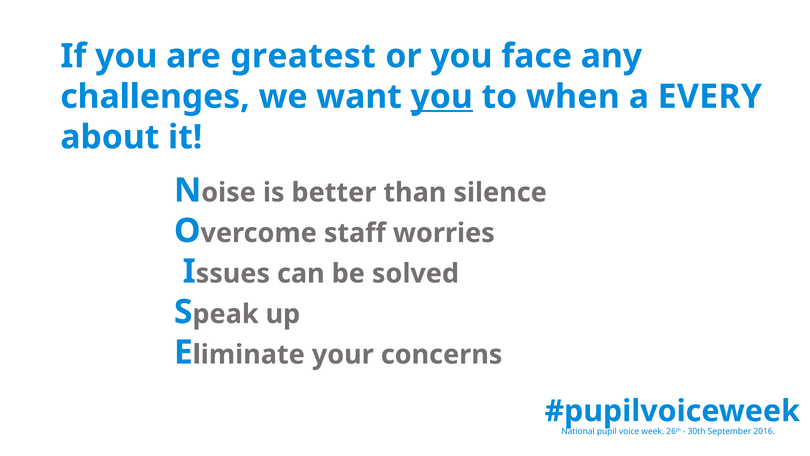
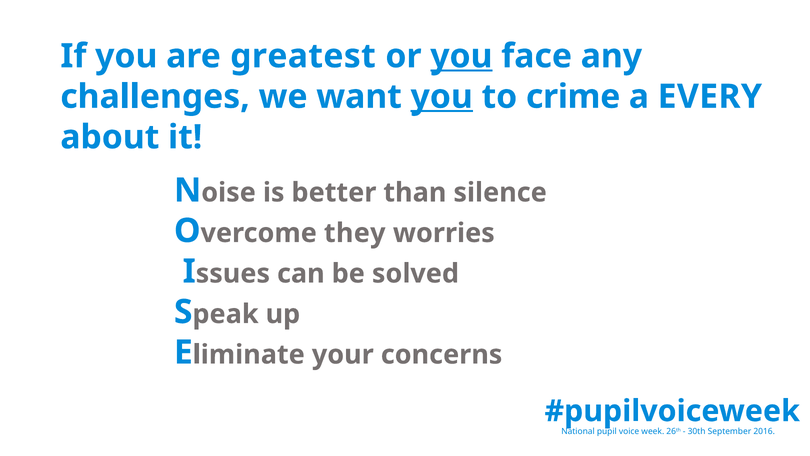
you at (461, 56) underline: none -> present
when: when -> crime
staff: staff -> they
